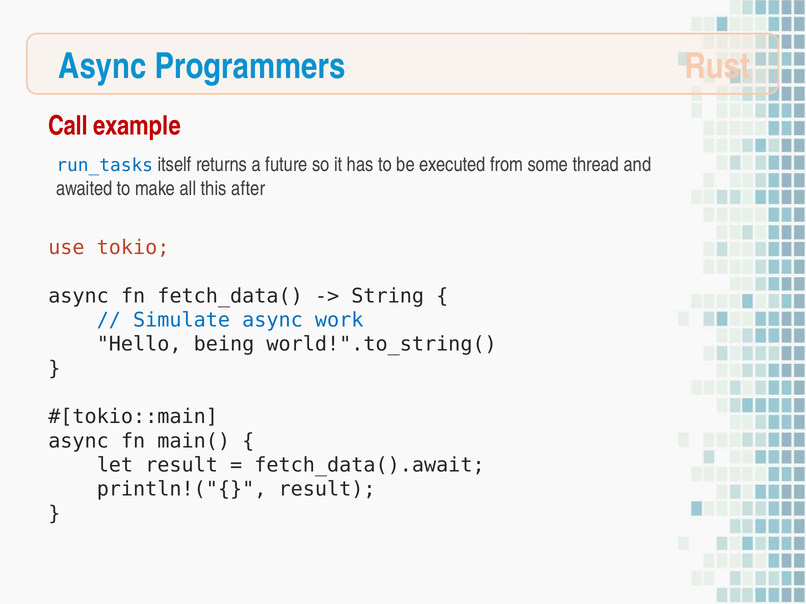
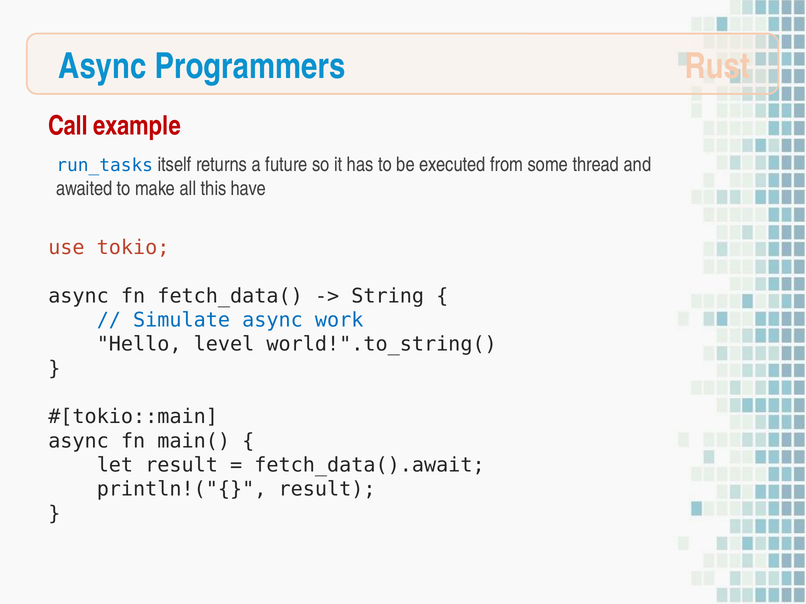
after: after -> have
being: being -> level
